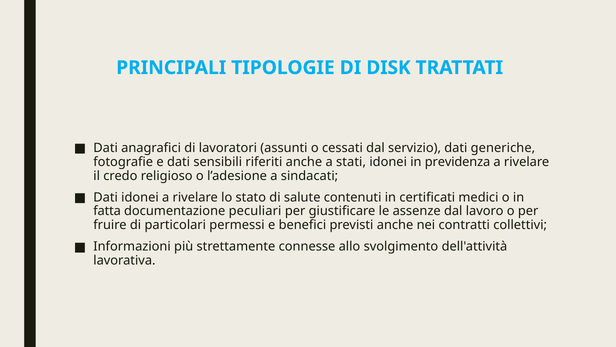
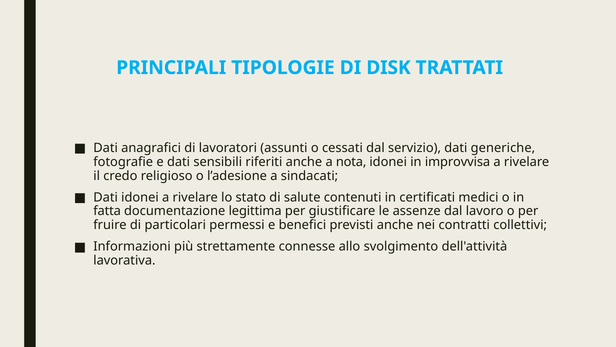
stati: stati -> nota
previdenza: previdenza -> improvvisa
peculiari: peculiari -> legittima
